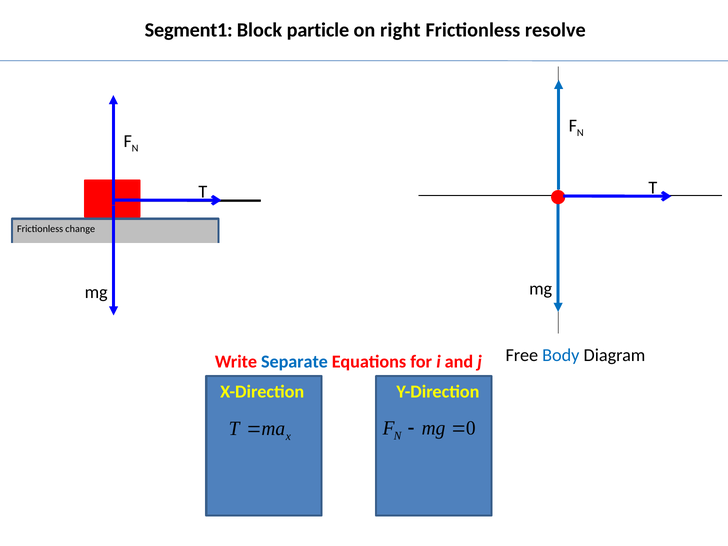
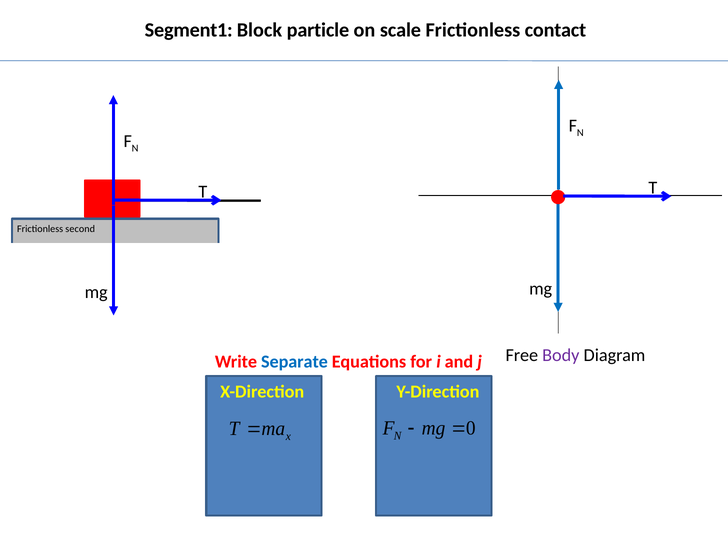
right: right -> scale
resolve: resolve -> contact
change: change -> second
Body colour: blue -> purple
